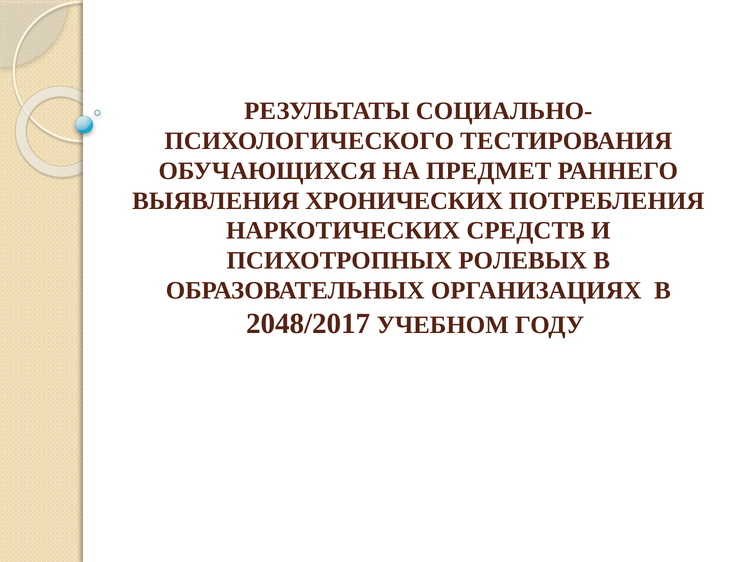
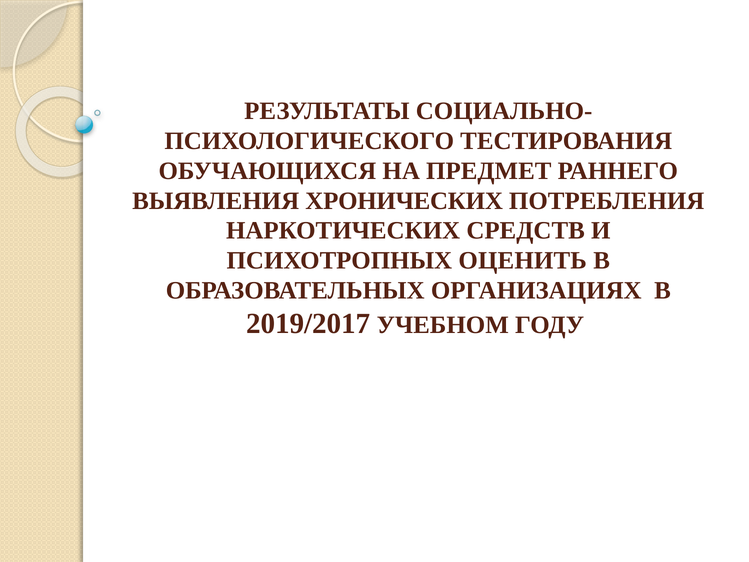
РОЛЕВЫХ: РОЛЕВЫХ -> ОЦЕНИТЬ
2048/2017: 2048/2017 -> 2019/2017
